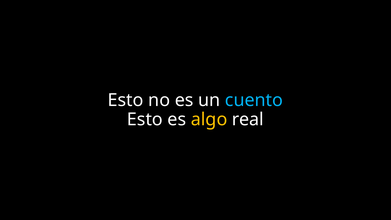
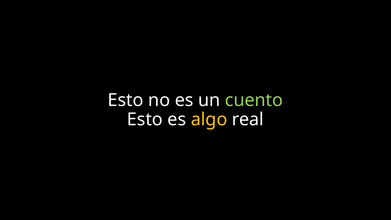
cuento colour: light blue -> light green
